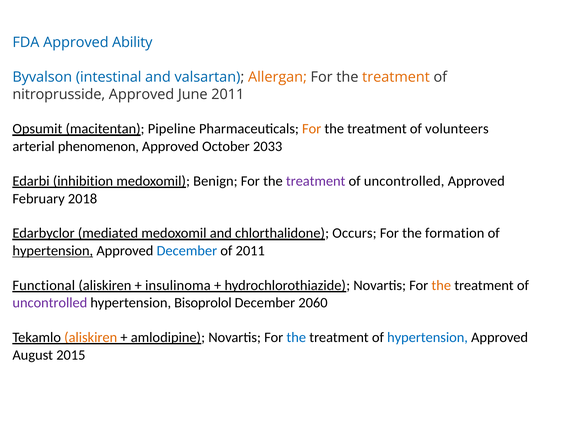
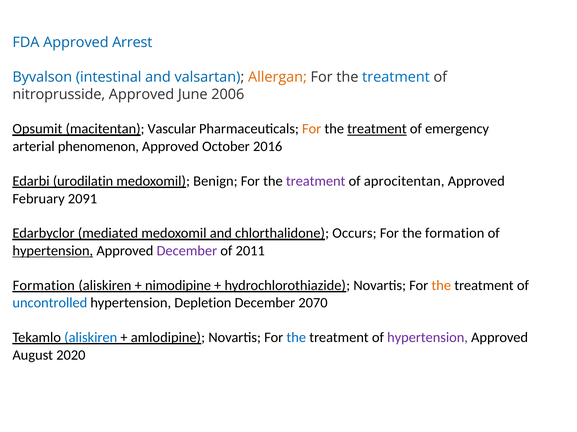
Ability: Ability -> Arrest
treatment at (396, 77) colour: orange -> blue
June 2011: 2011 -> 2006
Pipeline: Pipeline -> Vascular
treatment at (377, 129) underline: none -> present
volunteers: volunteers -> emergency
2033: 2033 -> 2016
inhibition: inhibition -> urodilatin
uncontrolled at (404, 181): uncontrolled -> aprocitentan
2018: 2018 -> 2091
December at (187, 251) colour: blue -> purple
Functional at (44, 286): Functional -> Formation
insulinoma: insulinoma -> nimodipine
uncontrolled at (50, 303) colour: purple -> blue
Bisoprolol: Bisoprolol -> Depletion
2060: 2060 -> 2070
aliskiren at (91, 338) colour: orange -> blue
hypertension at (428, 338) colour: blue -> purple
2015: 2015 -> 2020
